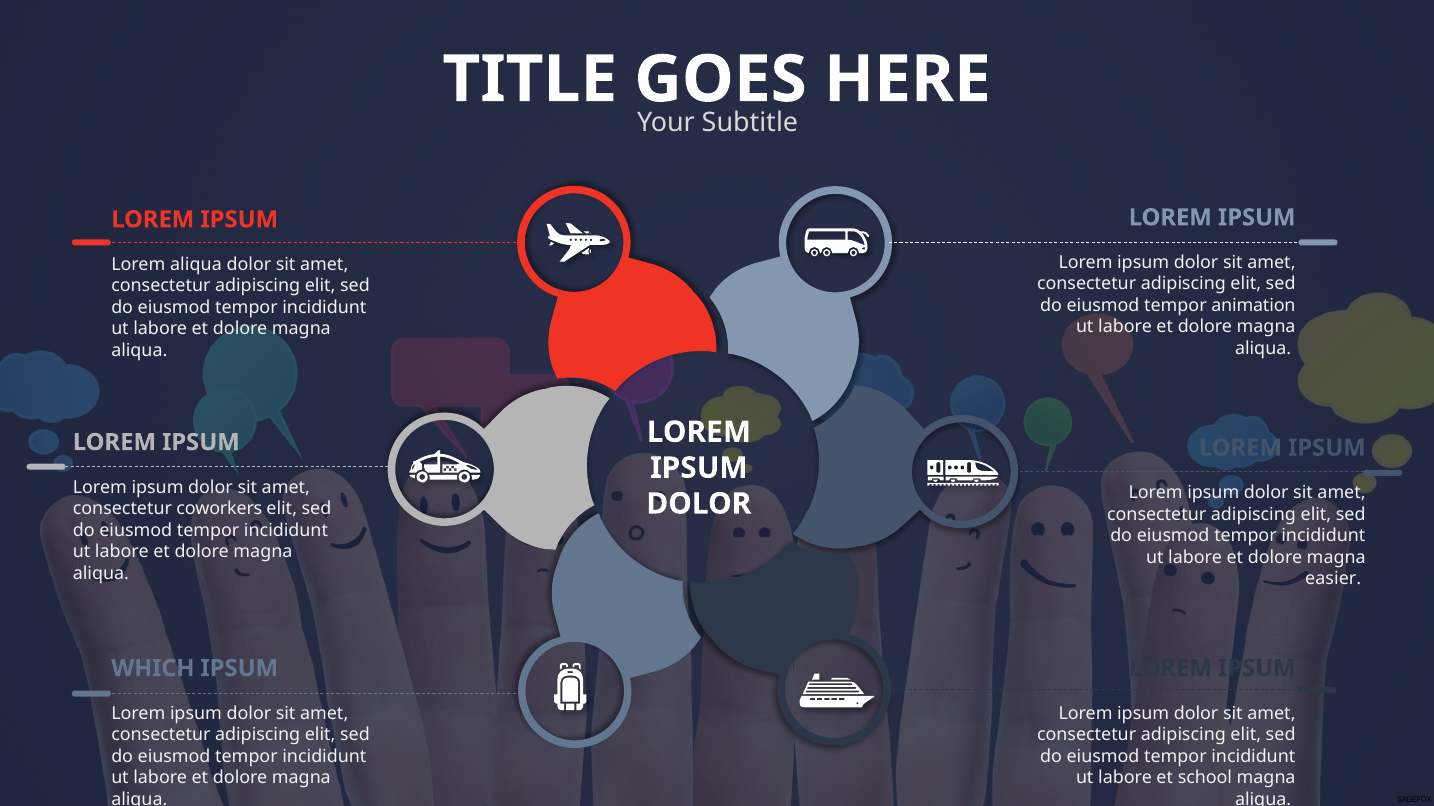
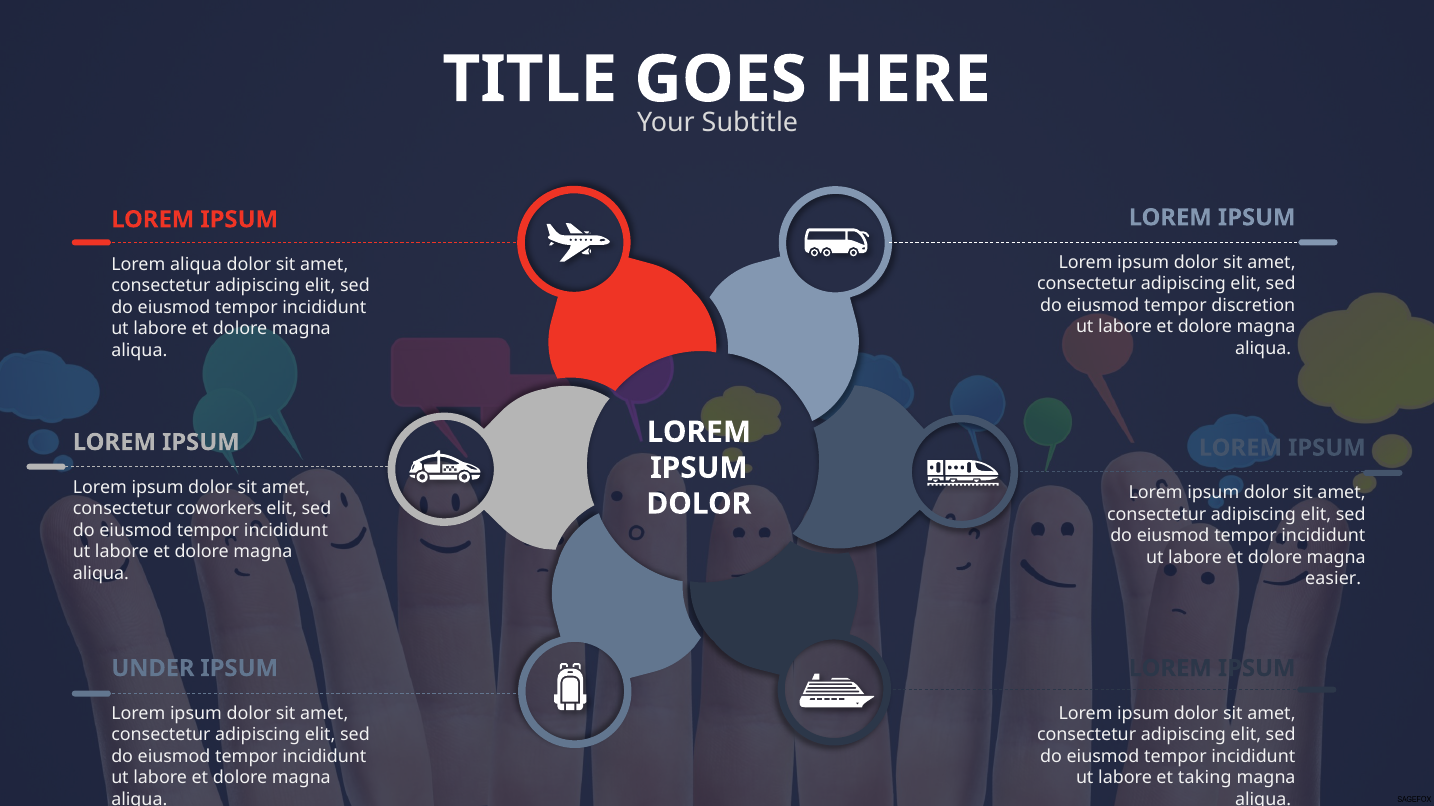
animation: animation -> discretion
WHICH: WHICH -> UNDER
school: school -> taking
